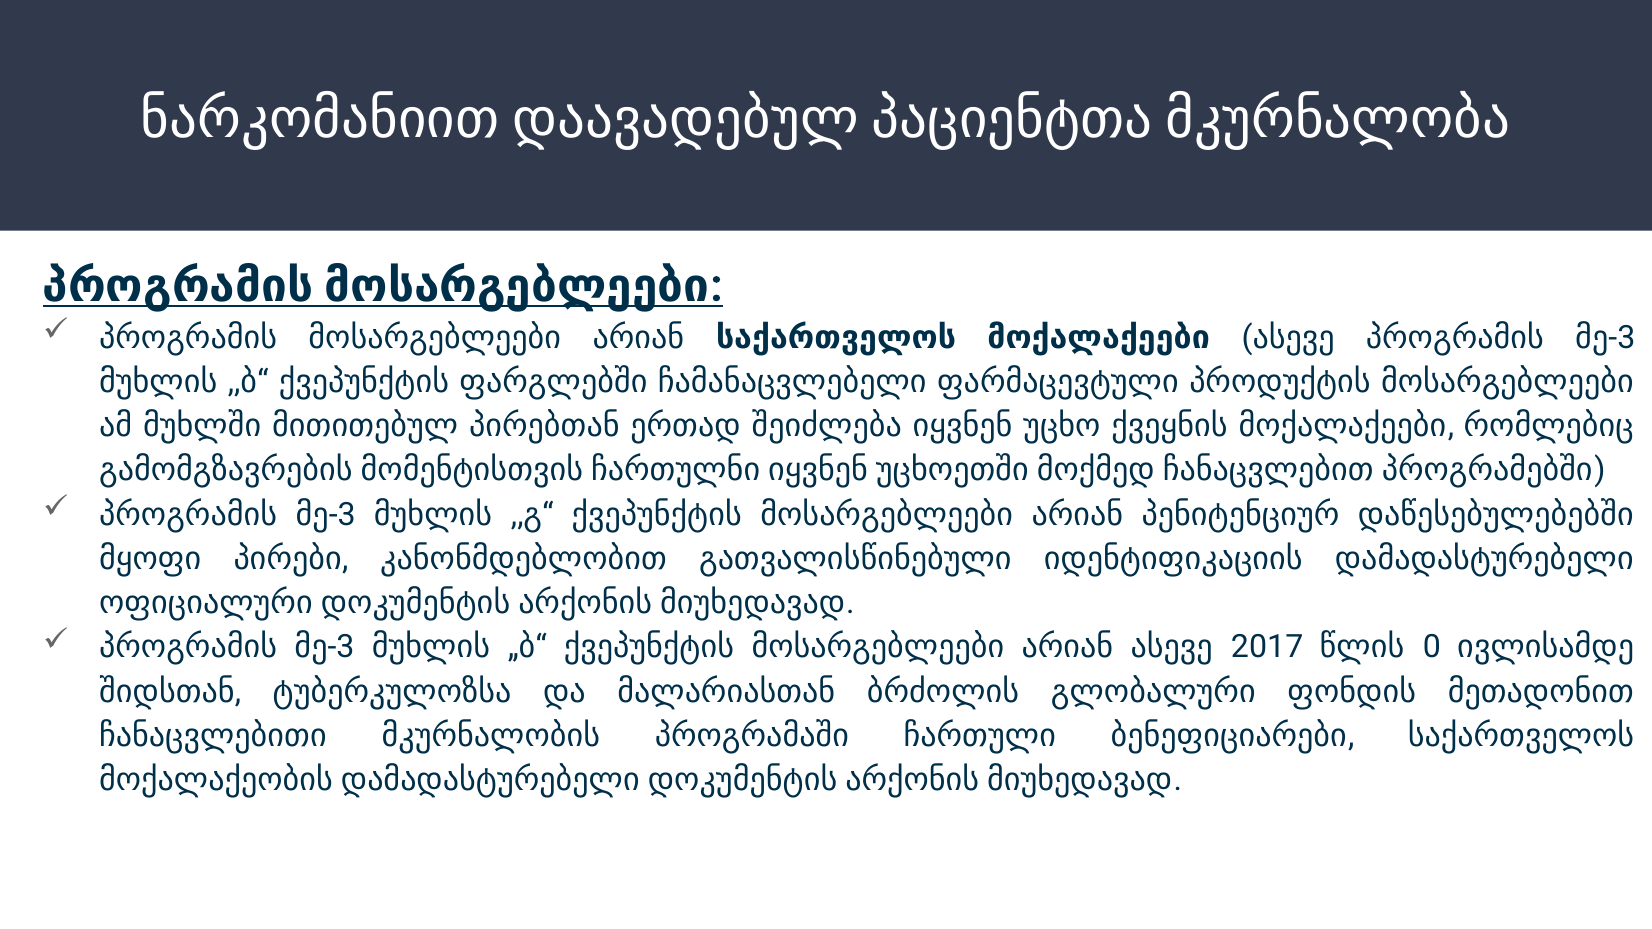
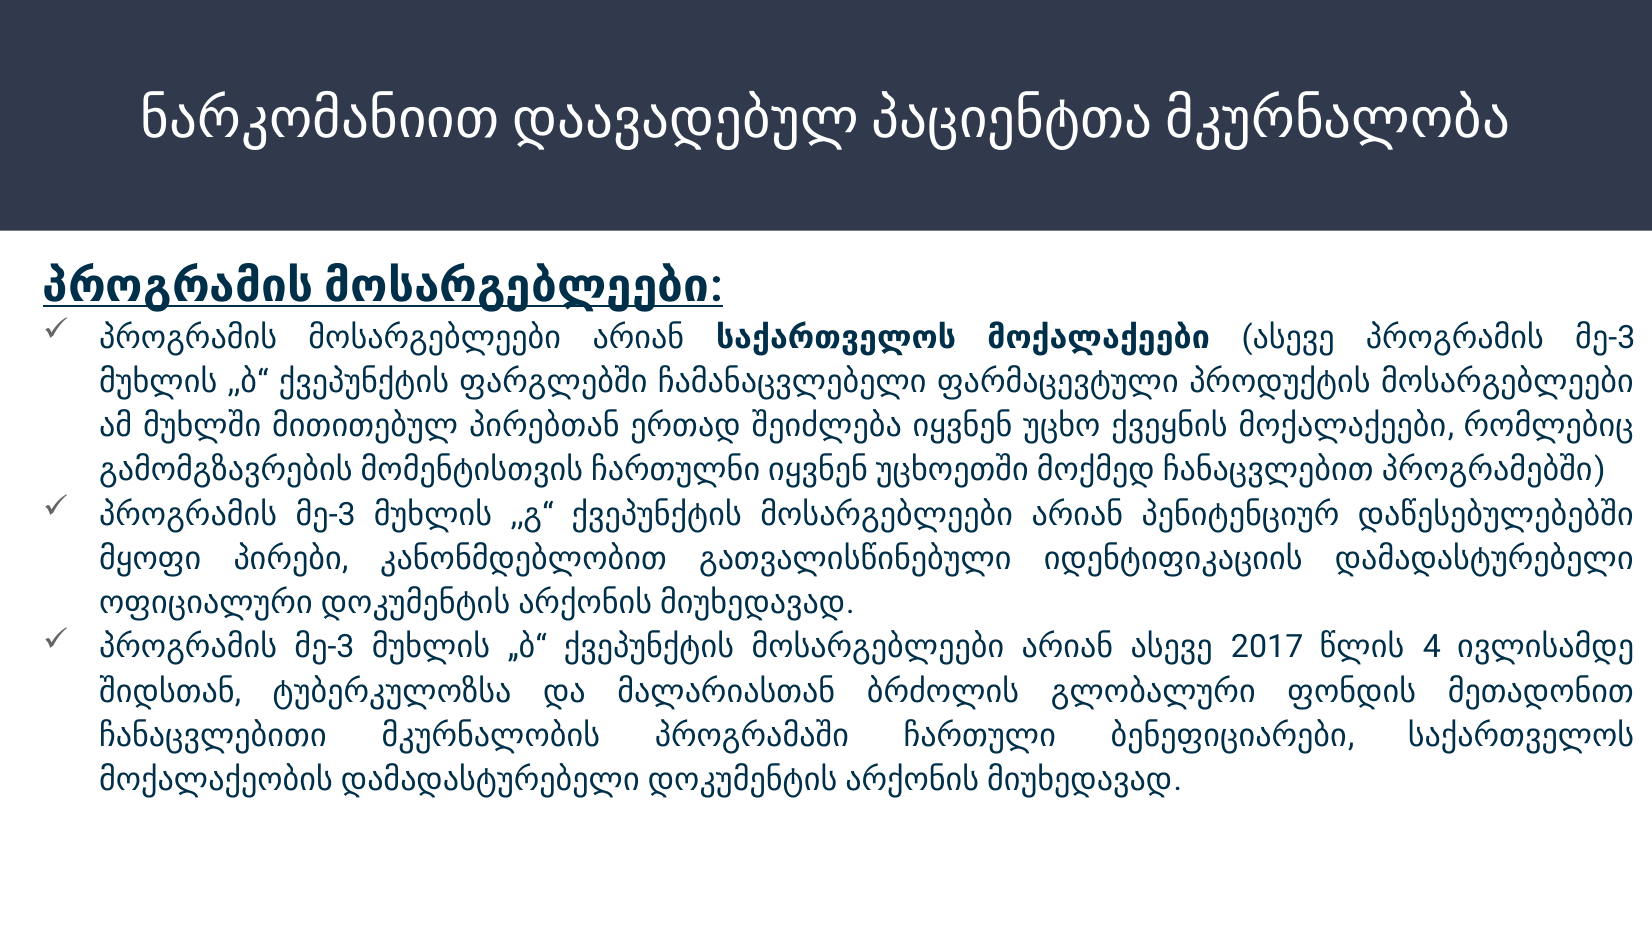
0: 0 -> 4
